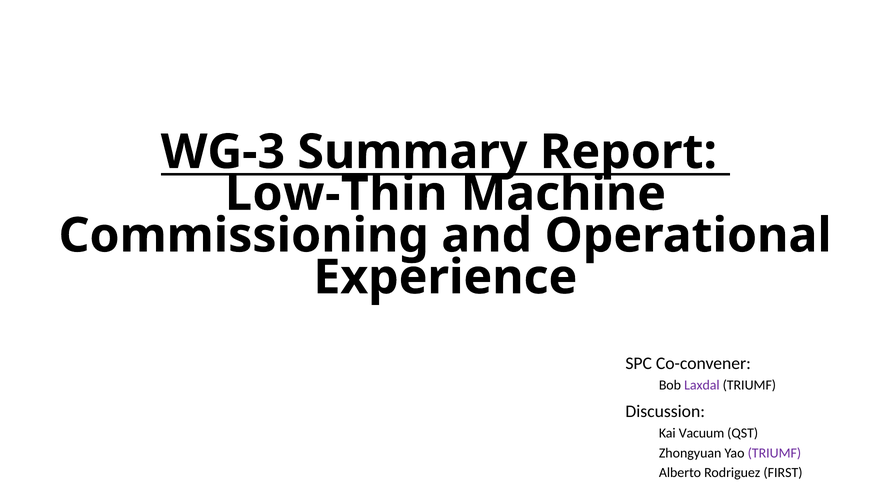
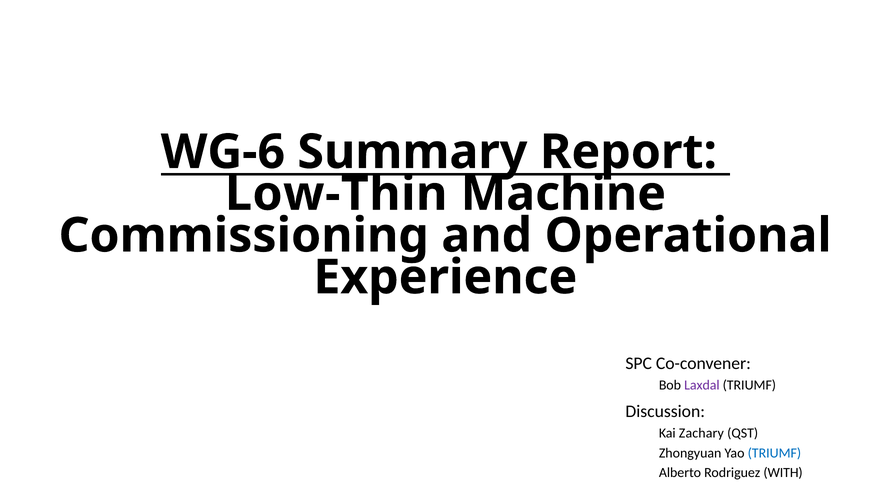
WG-3: WG-3 -> WG-6
Vacuum: Vacuum -> Zachary
TRIUMF at (774, 453) colour: purple -> blue
FIRST: FIRST -> WITH
